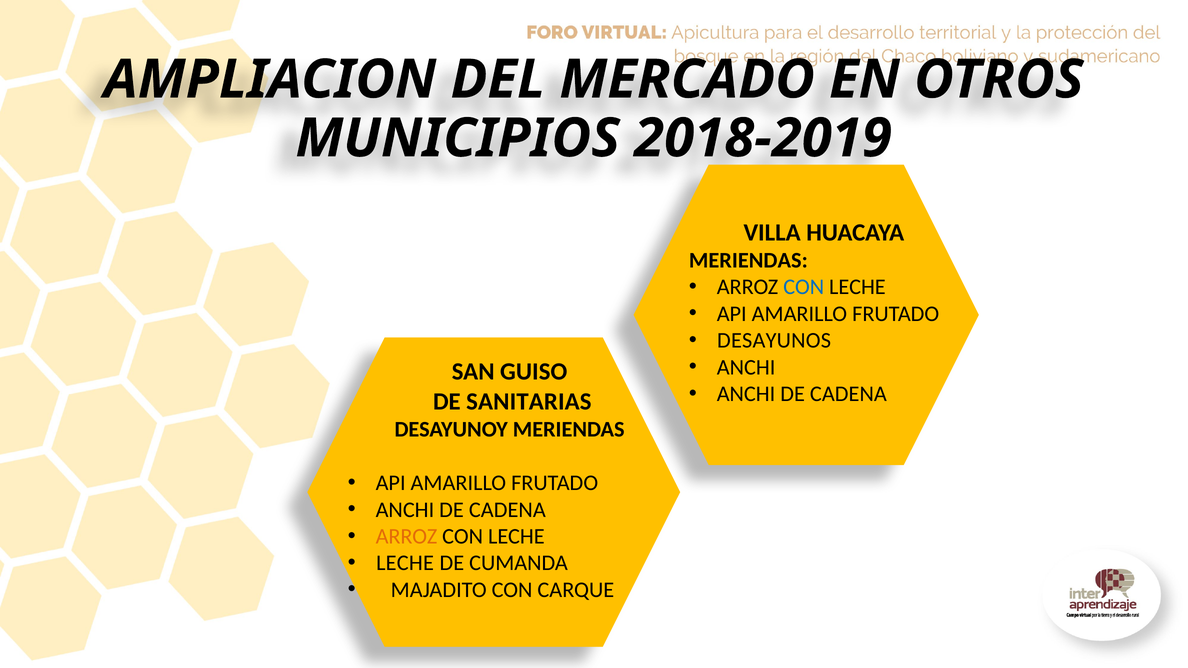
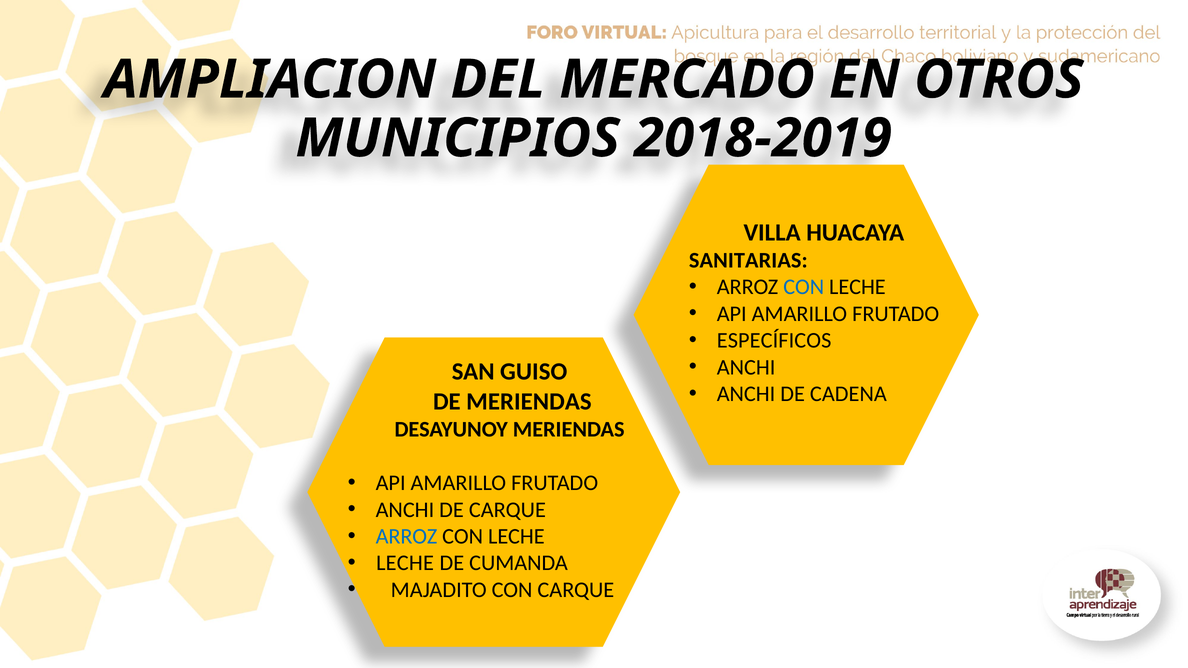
MERIENDAS at (748, 260): MERIENDAS -> SANITARIAS
DESAYUNOS: DESAYUNOS -> ESPECÍFICOS
DE SANITARIAS: SANITARIAS -> MERIENDAS
CADENA at (507, 510): CADENA -> CARQUE
ARROZ at (407, 537) colour: orange -> blue
